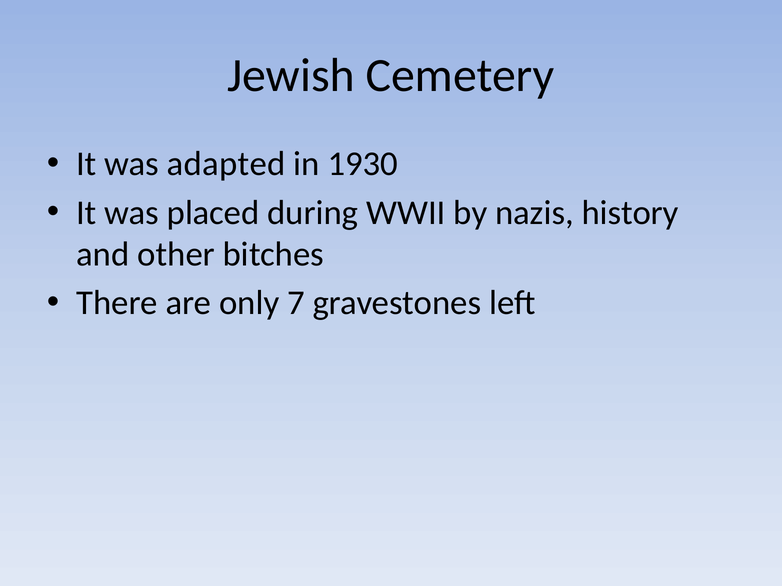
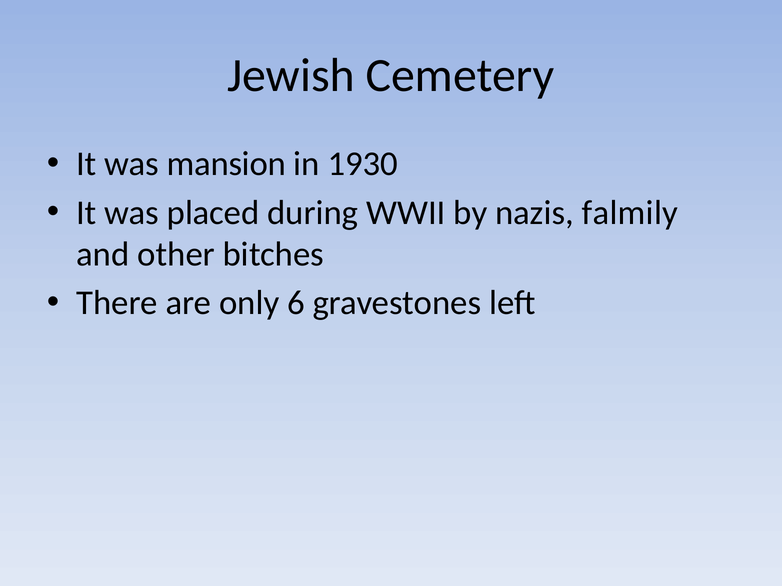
adapted: adapted -> mansion
history: history -> falmily
7: 7 -> 6
